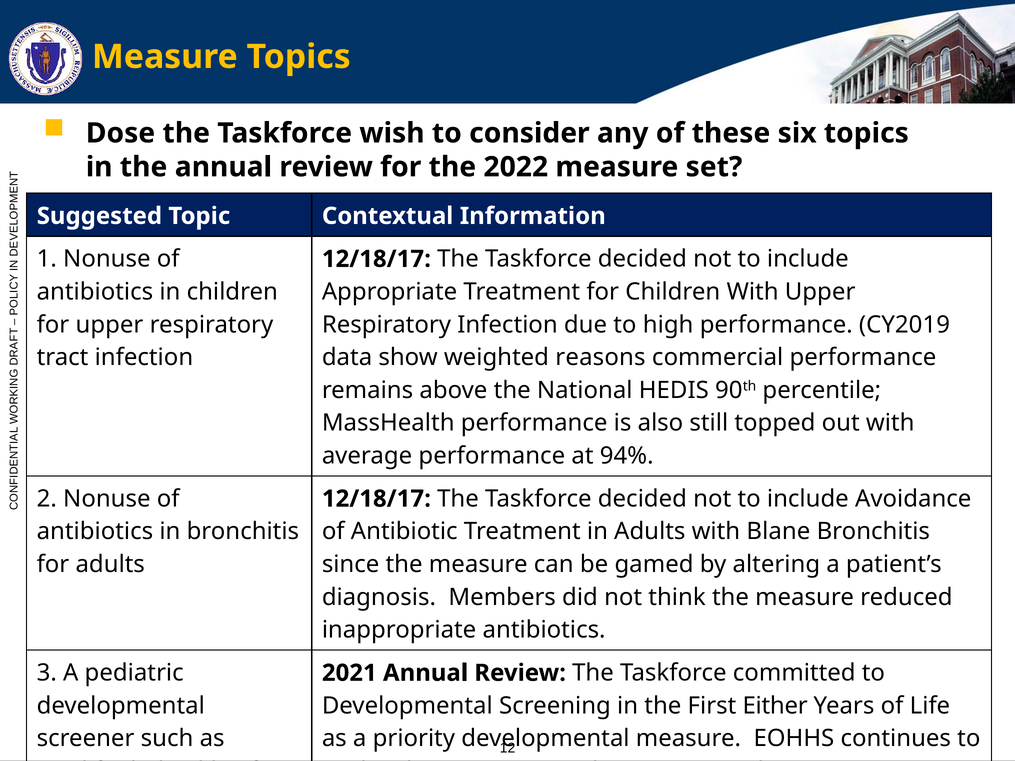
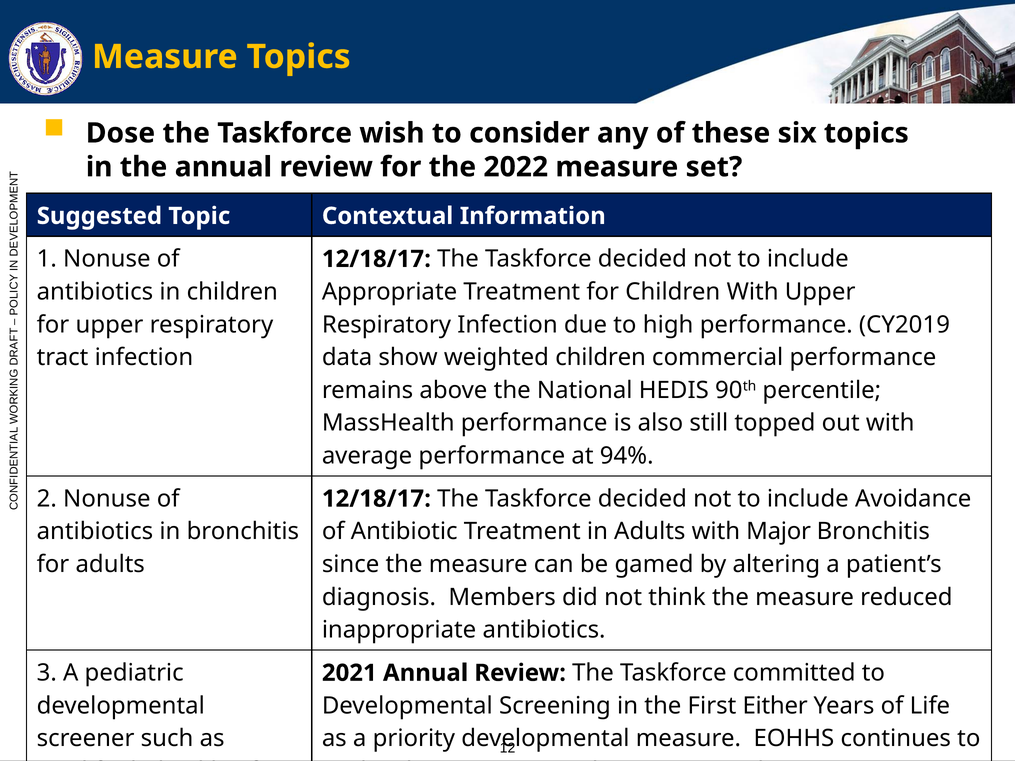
weighted reasons: reasons -> children
Blane: Blane -> Major
